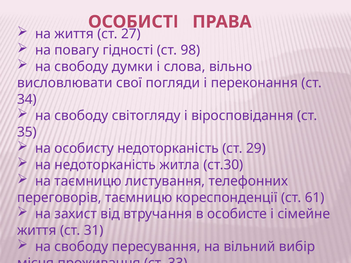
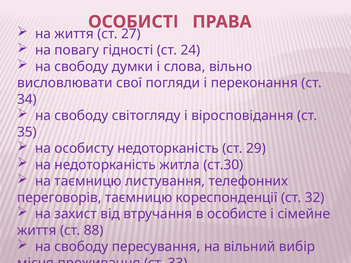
98: 98 -> 24
61: 61 -> 32
31: 31 -> 88
